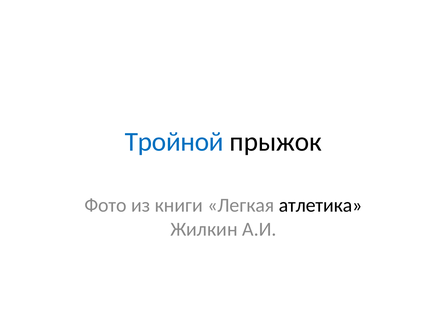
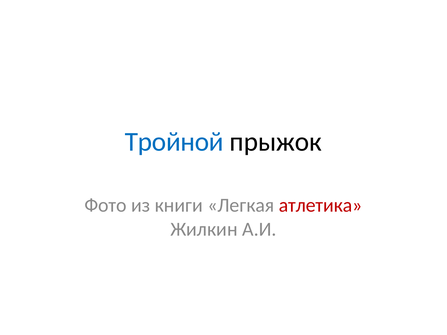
атлетика colour: black -> red
